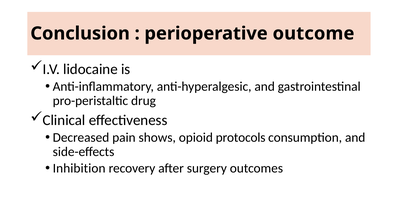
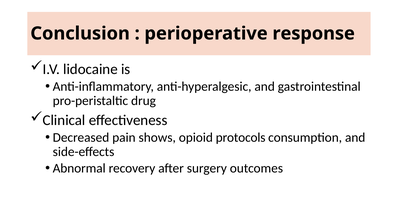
outcome: outcome -> response
Inhibition: Inhibition -> Abnormal
